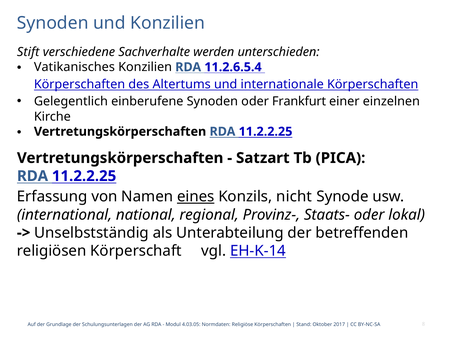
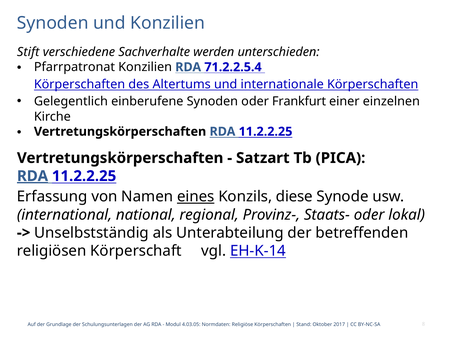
Vatikanisches: Vatikanisches -> Pfarrpatronat
11.2.6.5.4: 11.2.6.5.4 -> 71.2.2.5.4
RDA at (33, 176) underline: none -> present
nicht: nicht -> diese
